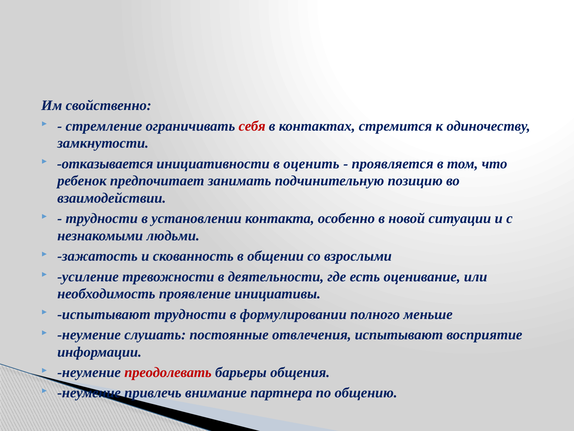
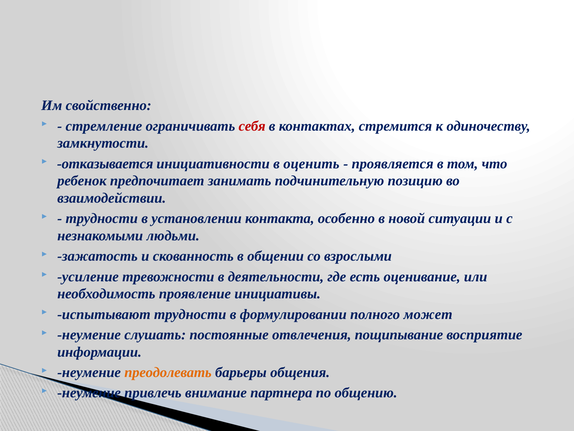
меньше: меньше -> может
отвлечения испытывают: испытывают -> пощипывание
преодолевать colour: red -> orange
